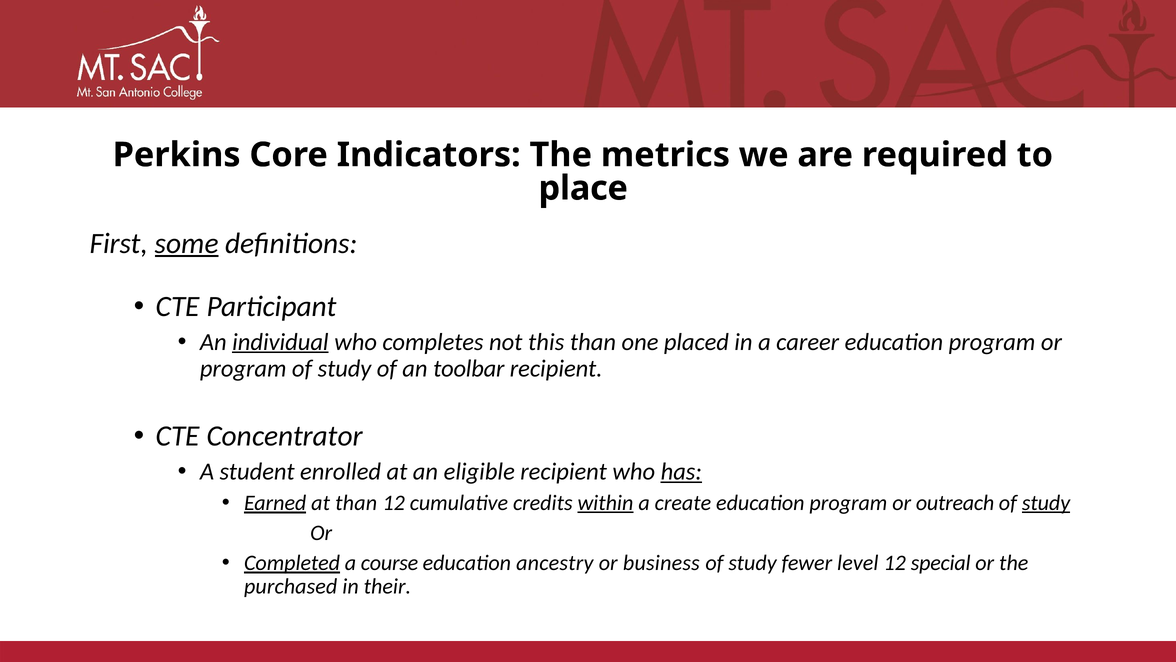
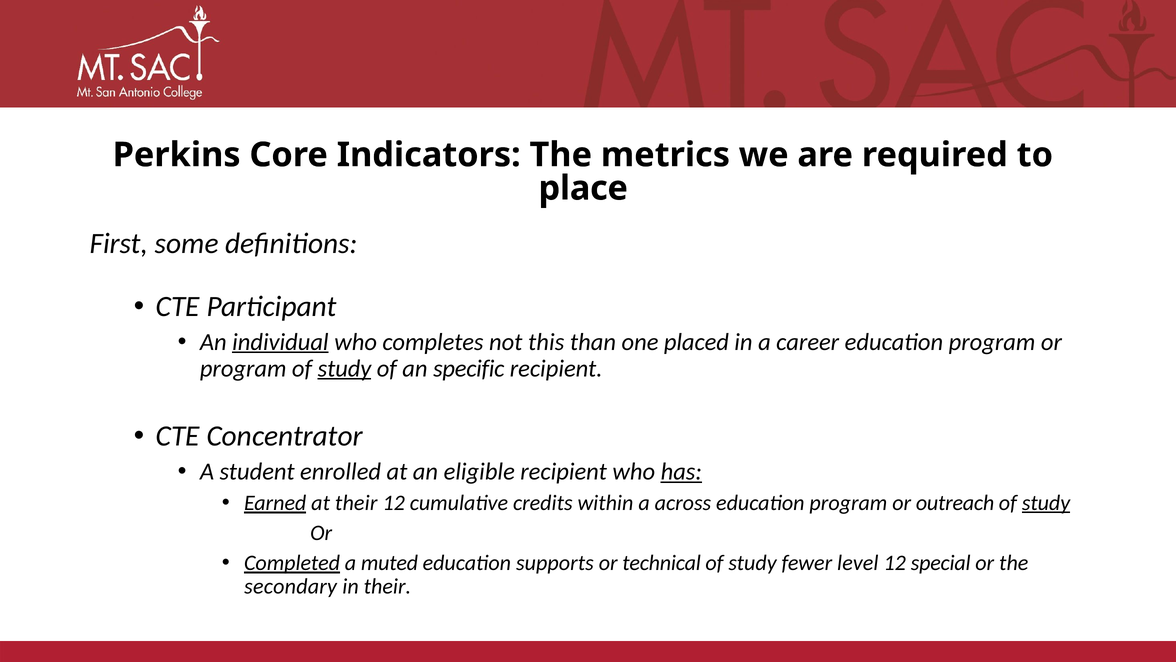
some underline: present -> none
study at (344, 368) underline: none -> present
toolbar: toolbar -> specific
at than: than -> their
within underline: present -> none
create: create -> across
course: course -> muted
ancestry: ancestry -> supports
business: business -> technical
purchased: purchased -> secondary
